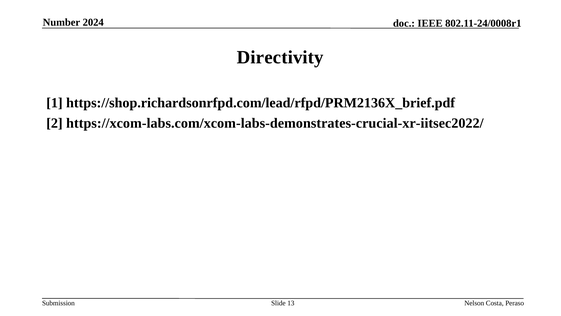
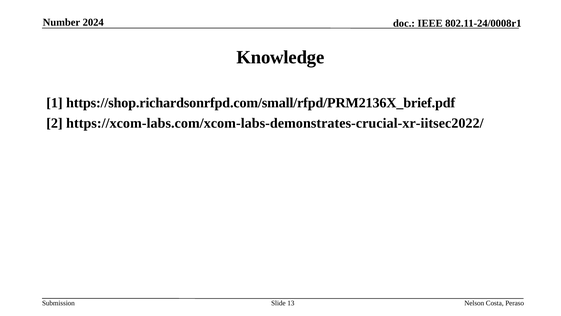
Directivity: Directivity -> Knowledge
https://shop.richardsonrfpd.com/lead/rfpd/PRM2136X_brief.pdf: https://shop.richardsonrfpd.com/lead/rfpd/PRM2136X_brief.pdf -> https://shop.richardsonrfpd.com/small/rfpd/PRM2136X_brief.pdf
